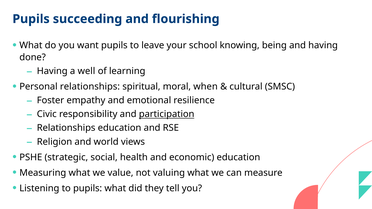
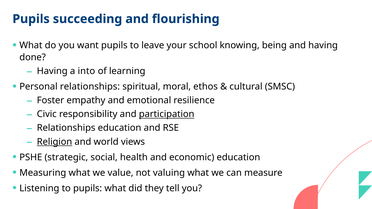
well: well -> into
when: when -> ethos
Religion underline: none -> present
